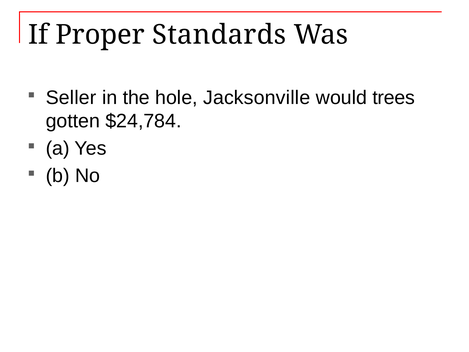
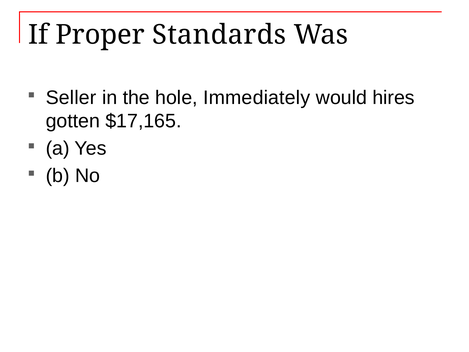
Jacksonville: Jacksonville -> Immediately
trees: trees -> hires
$24,784: $24,784 -> $17,165
